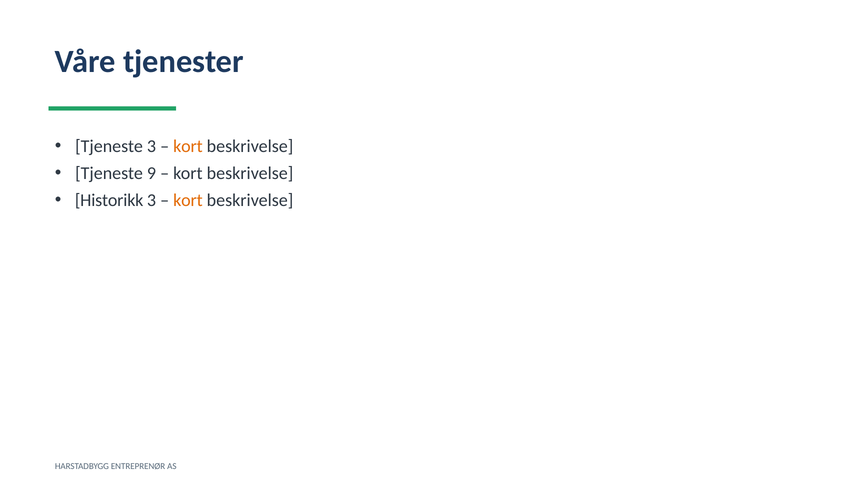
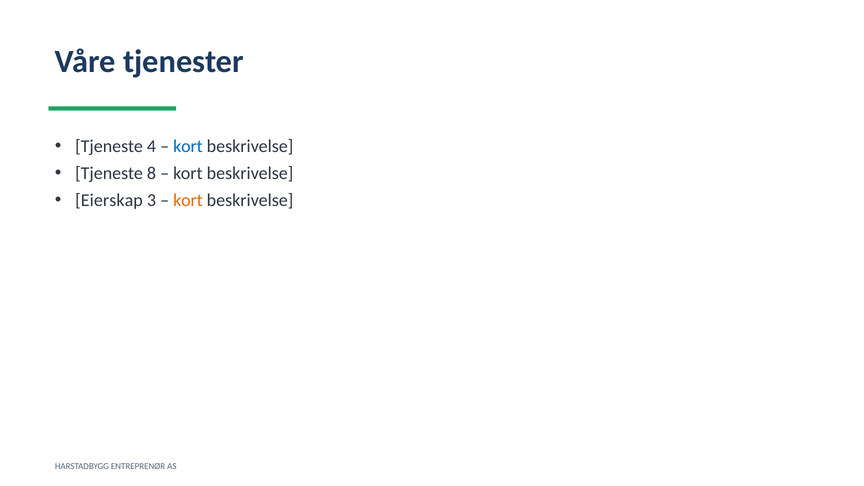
Tjeneste 3: 3 -> 4
kort at (188, 146) colour: orange -> blue
9: 9 -> 8
Historikk: Historikk -> Eierskap
